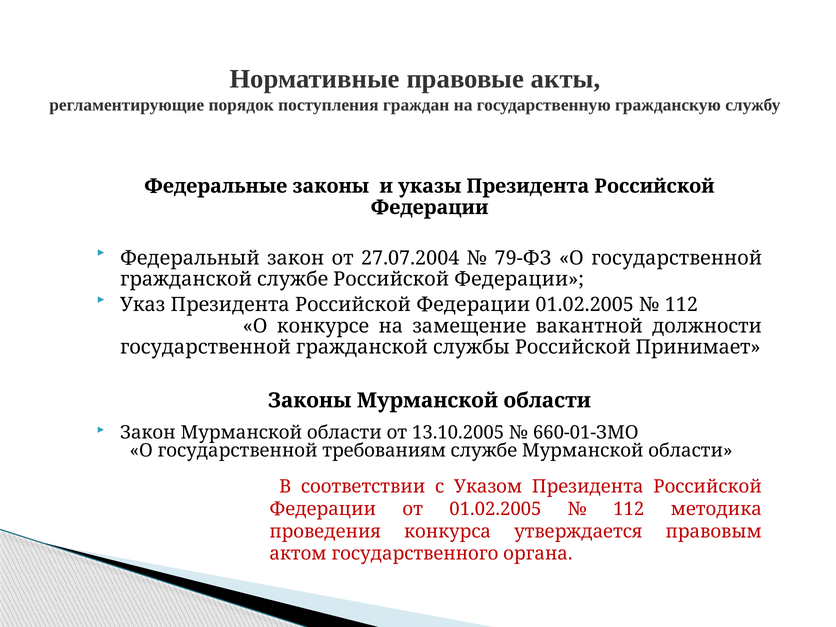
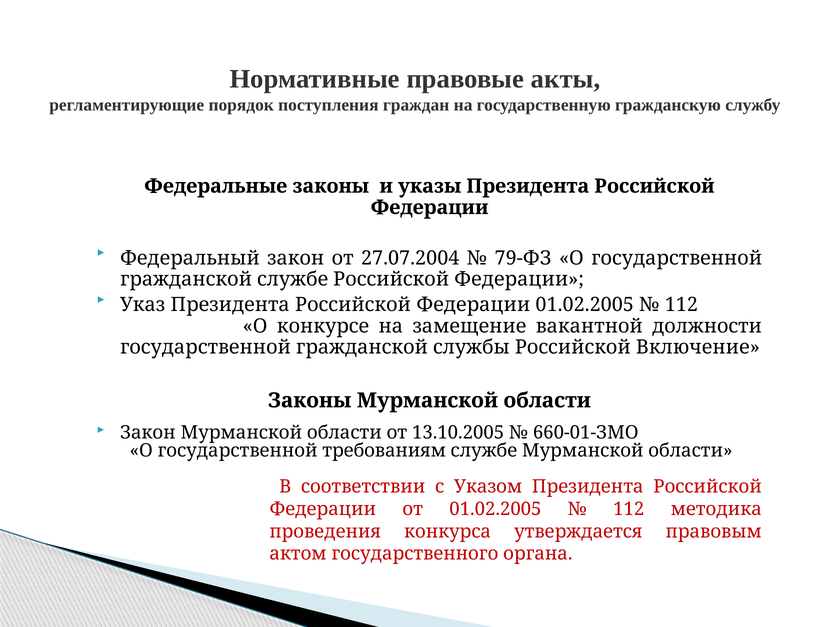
Принимает: Принимает -> Включение
